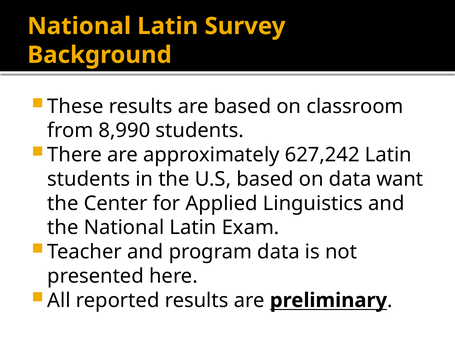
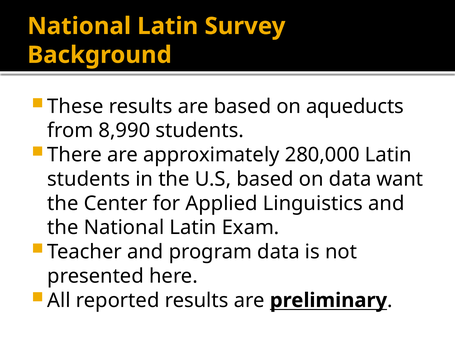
classroom: classroom -> aqueducts
627,242: 627,242 -> 280,000
